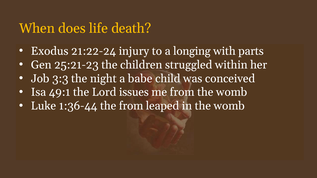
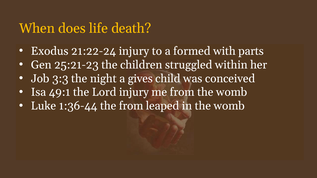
longing: longing -> formed
babe: babe -> gives
Lord issues: issues -> injury
